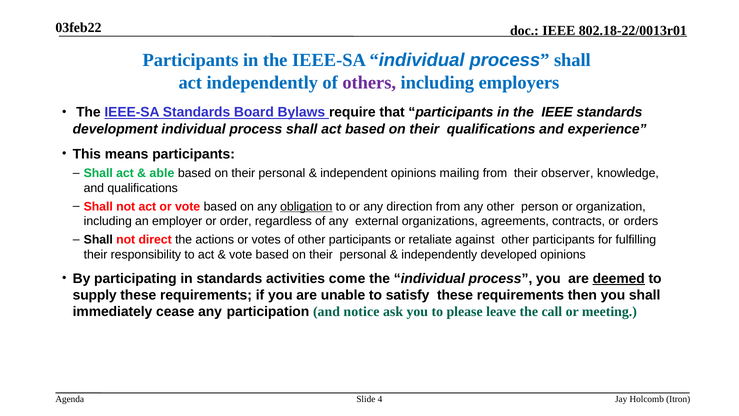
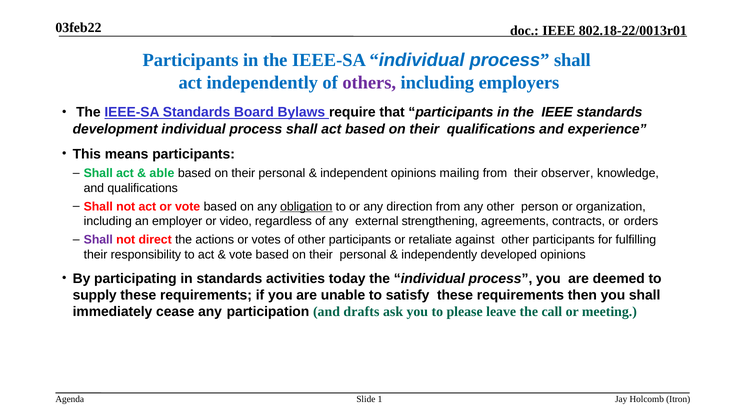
order: order -> video
organizations: organizations -> strengthening
Shall at (98, 240) colour: black -> purple
come: come -> today
deemed underline: present -> none
notice: notice -> drafts
4: 4 -> 1
